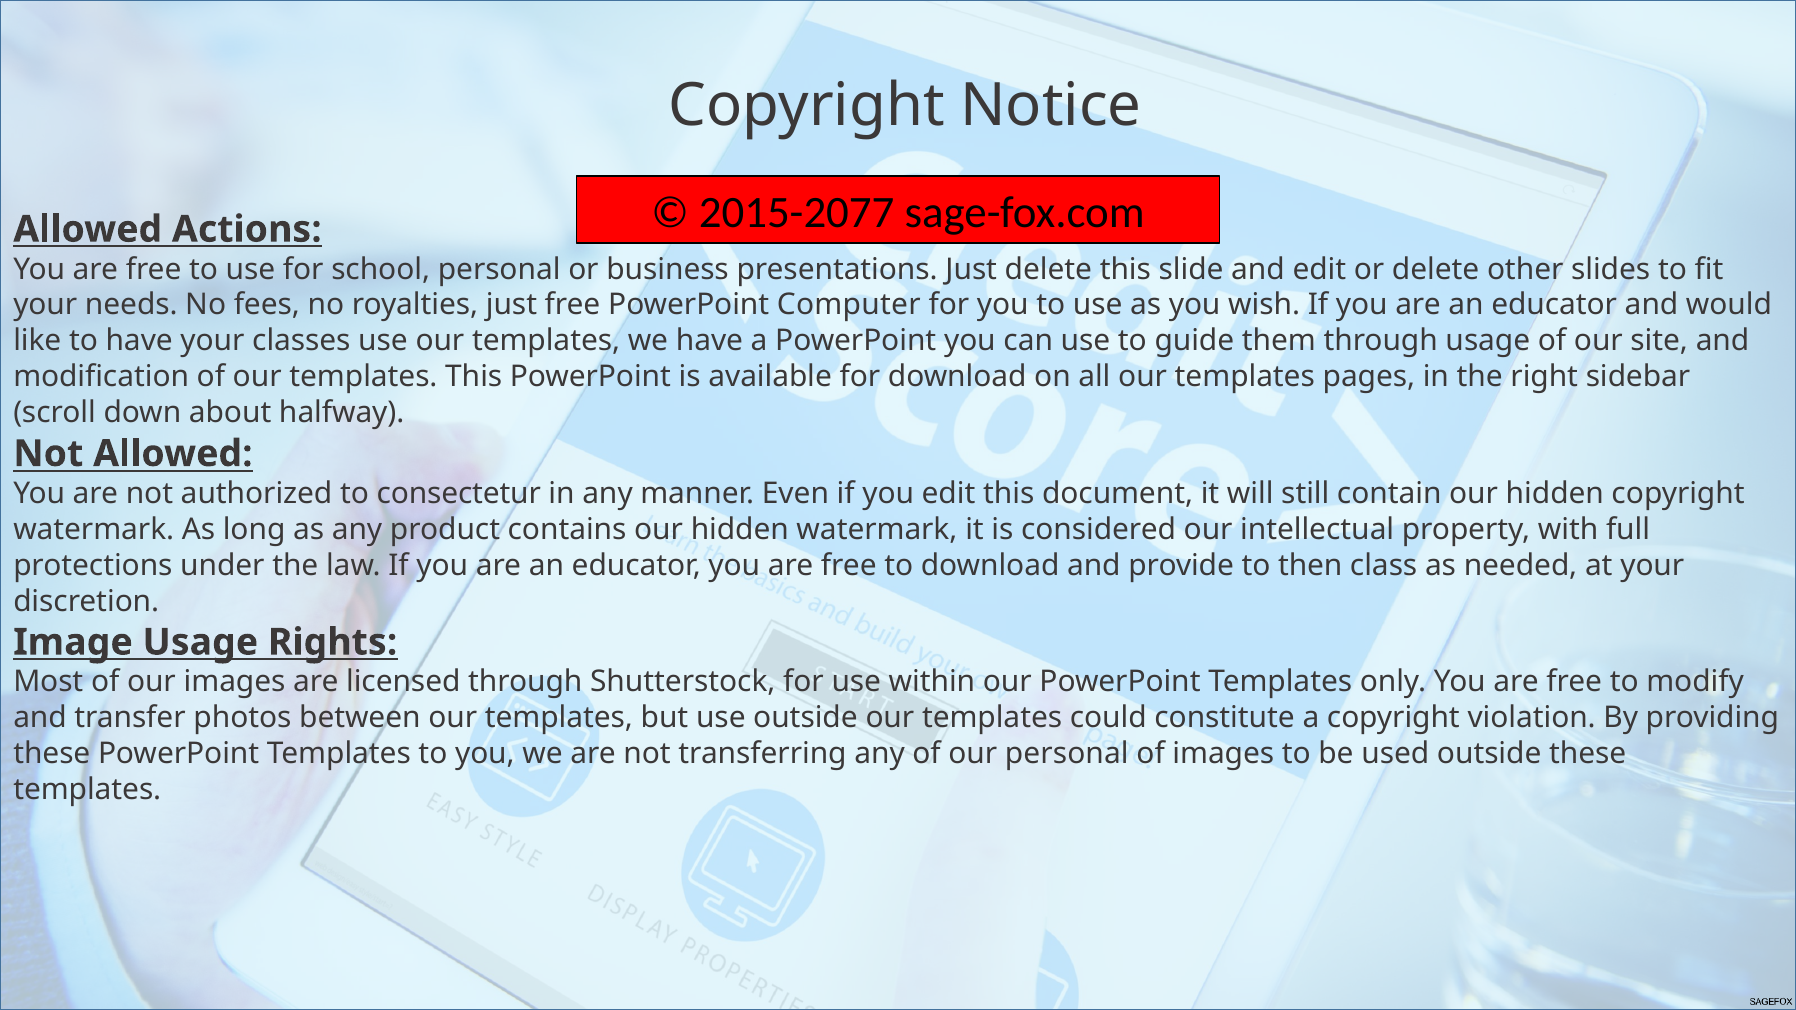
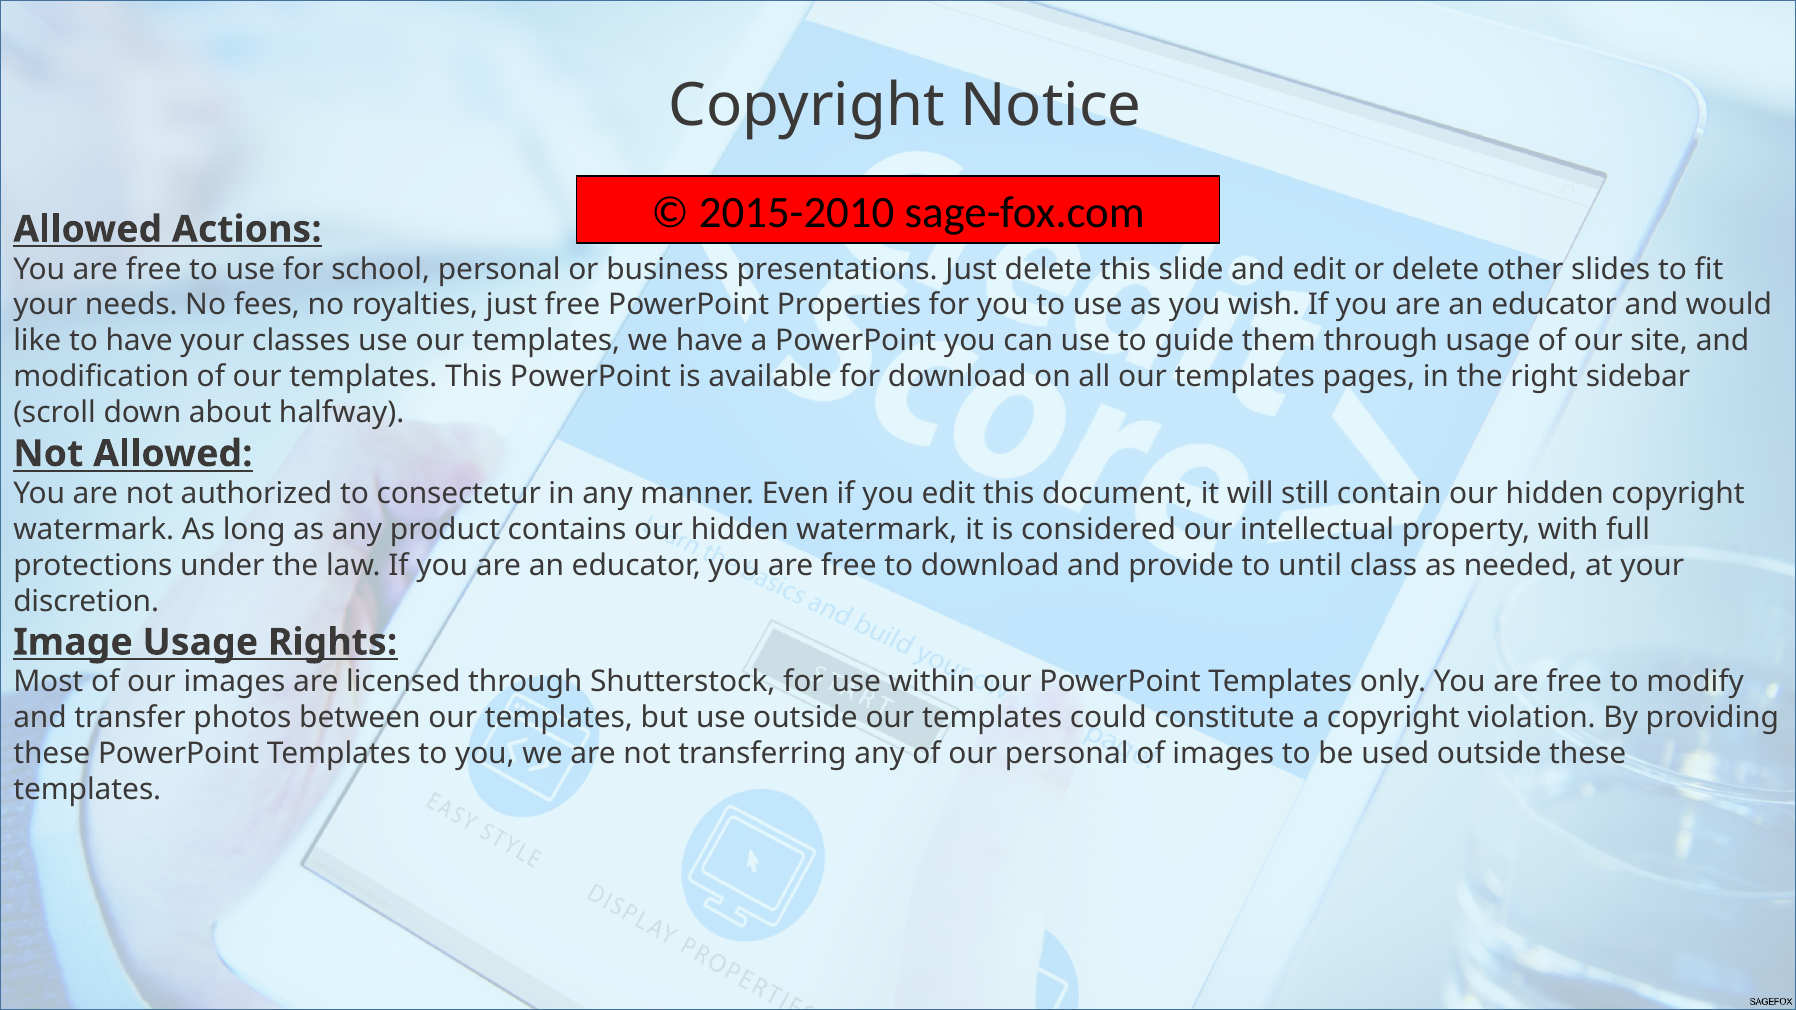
2015-2077: 2015-2077 -> 2015-2010
Computer: Computer -> Properties
then: then -> until
